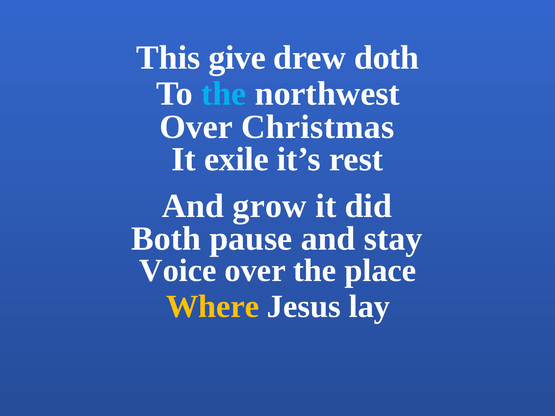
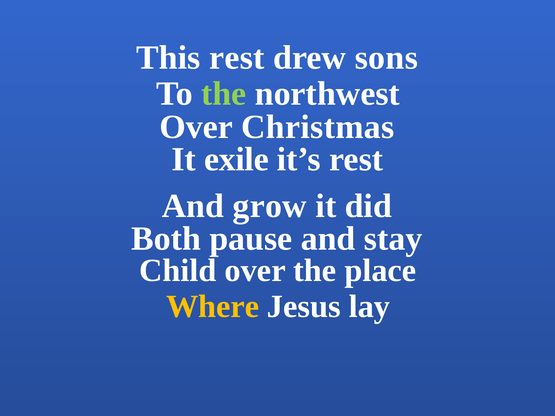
This give: give -> rest
doth: doth -> sons
the at (224, 94) colour: light blue -> light green
Voice: Voice -> Child
